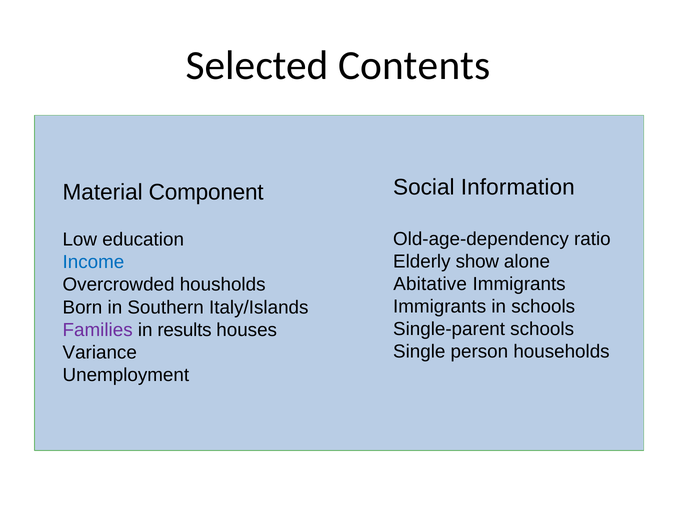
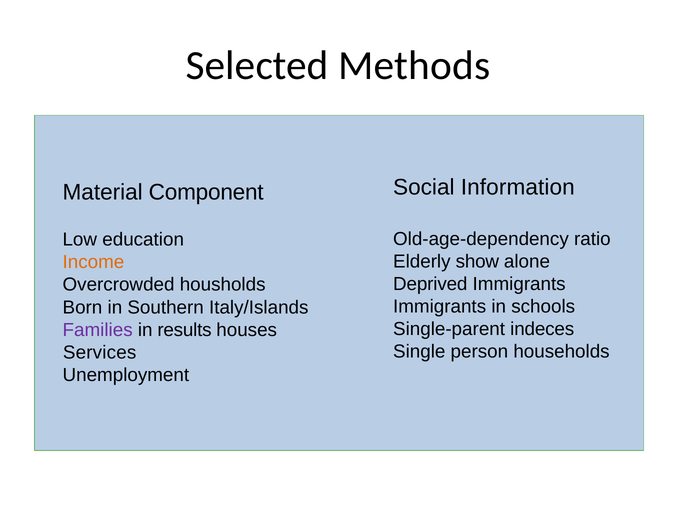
Contents: Contents -> Methods
Income colour: blue -> orange
Abitative: Abitative -> Deprived
Single-parent schools: schools -> indeces
Variance: Variance -> Services
